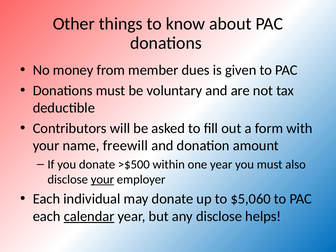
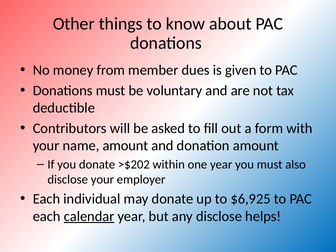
name freewill: freewill -> amount
>$500: >$500 -> >$202
your at (102, 180) underline: present -> none
$5,060: $5,060 -> $6,925
